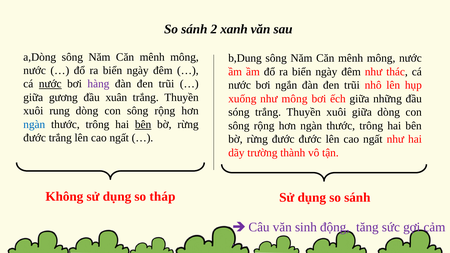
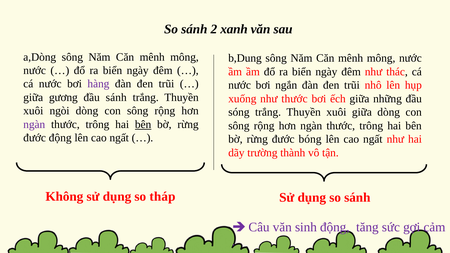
nước at (50, 84) underline: present -> none
đầu xuân: xuân -> sánh
như mông: mông -> thước
rung: rung -> ngòi
ngàn at (34, 124) colour: blue -> purple
đước trắng: trắng -> động
đước đước: đước -> bóng
